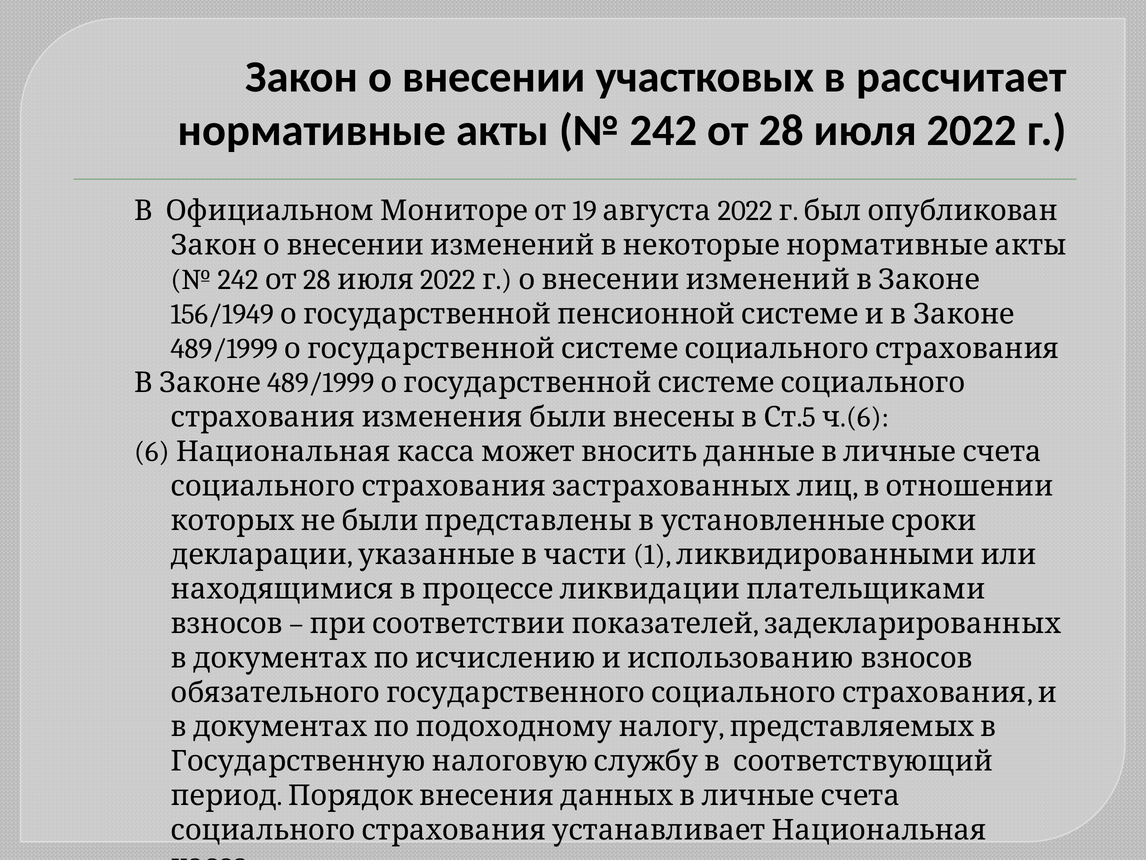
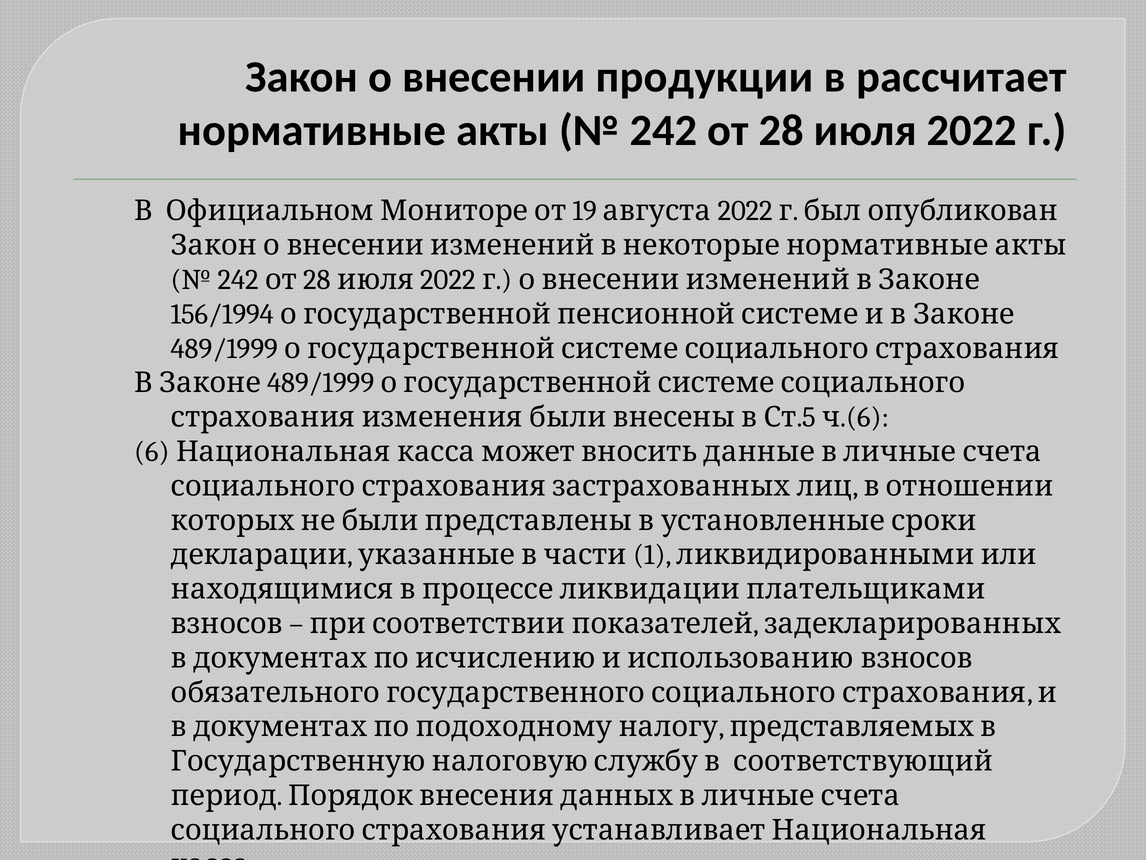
участковых: участковых -> продукции
156/1949: 156/1949 -> 156/1994
